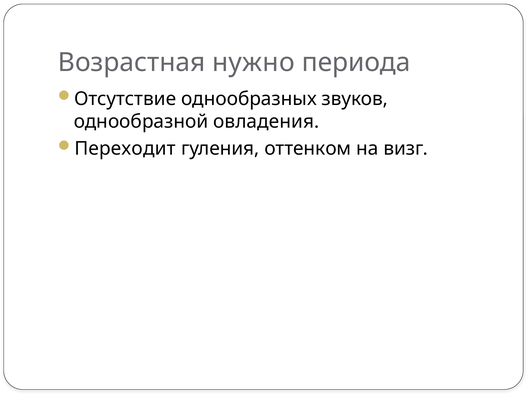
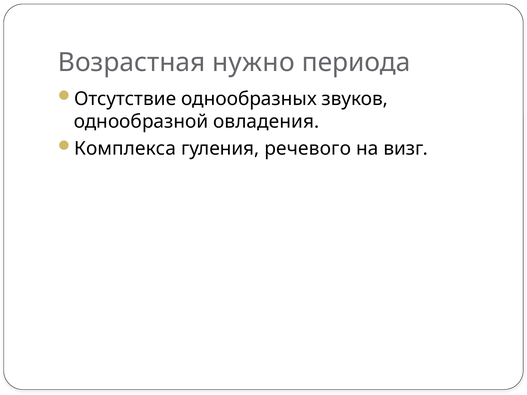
Переходит: Переходит -> Комплекса
оттенком: оттенком -> речевого
